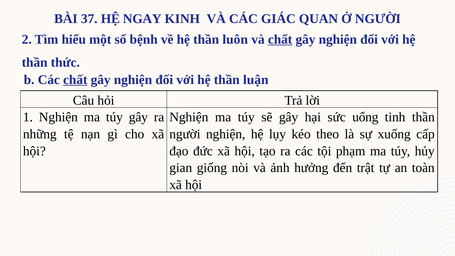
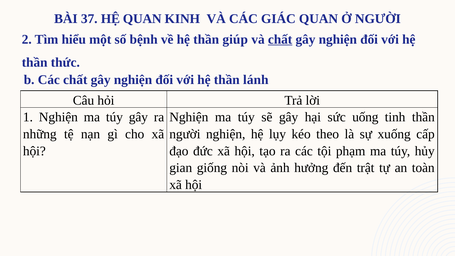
HỆ NGAY: NGAY -> QUAN
luôn: luôn -> giúp
chất at (75, 80) underline: present -> none
luận: luận -> lánh
